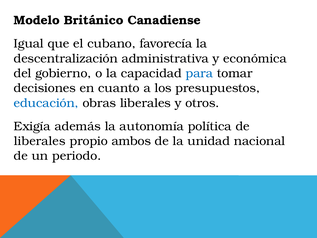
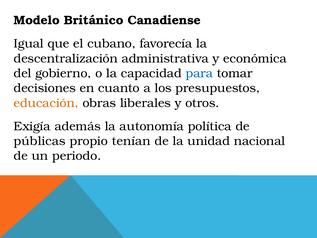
educación colour: blue -> orange
liberales at (40, 141): liberales -> públicas
ambos: ambos -> tenían
